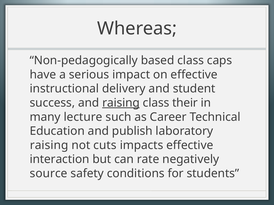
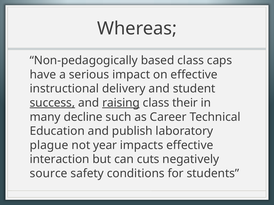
success underline: none -> present
lecture: lecture -> decline
raising at (49, 146): raising -> plague
cuts: cuts -> year
rate: rate -> cuts
